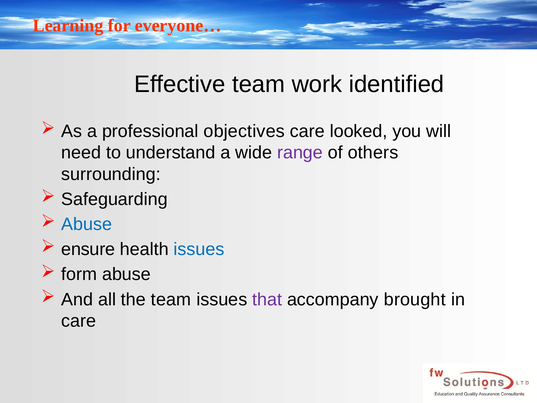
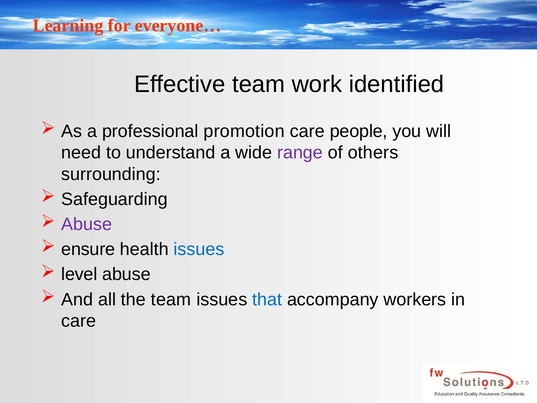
objectives: objectives -> promotion
looked: looked -> people
Abuse at (87, 224) colour: blue -> purple
form: form -> level
that colour: purple -> blue
brought: brought -> workers
